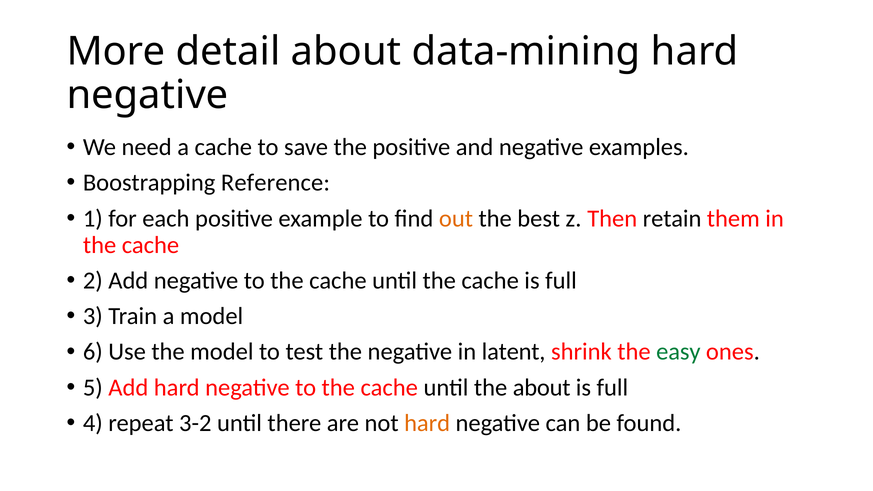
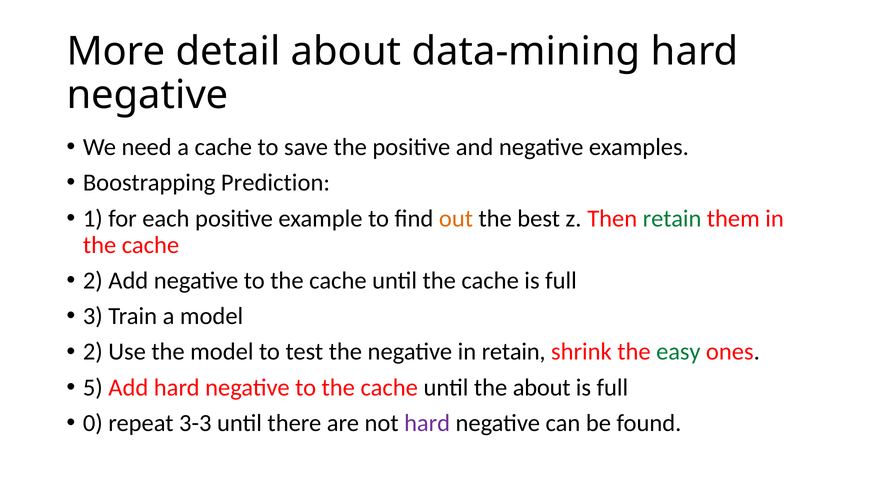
Reference: Reference -> Prediction
retain at (672, 218) colour: black -> green
6 at (93, 352): 6 -> 2
in latent: latent -> retain
4: 4 -> 0
3-2: 3-2 -> 3-3
hard at (427, 423) colour: orange -> purple
